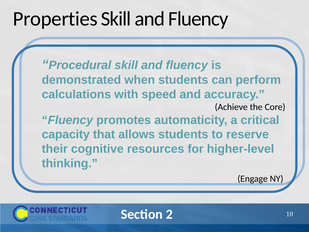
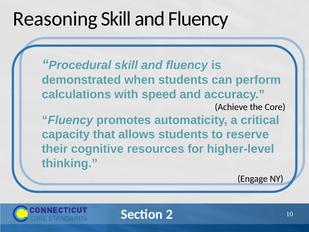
Properties: Properties -> Reasoning
